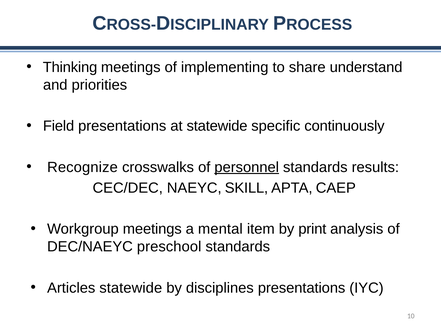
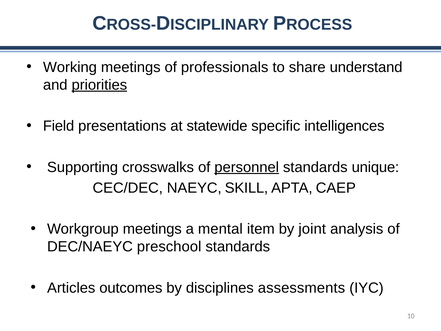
Thinking: Thinking -> Working
implementing: implementing -> professionals
priorities underline: none -> present
continuously: continuously -> intelligences
Recognize: Recognize -> Supporting
results: results -> unique
print: print -> joint
Articles statewide: statewide -> outcomes
disciplines presentations: presentations -> assessments
